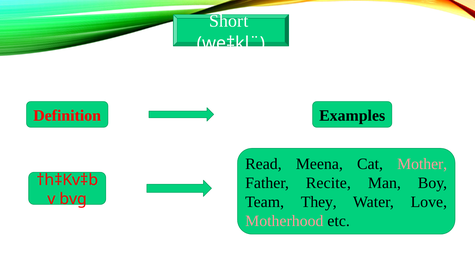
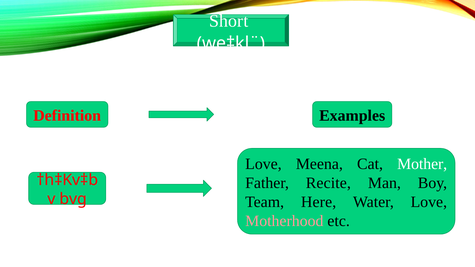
Read at (263, 164): Read -> Love
Mother colour: pink -> white
They: They -> Here
